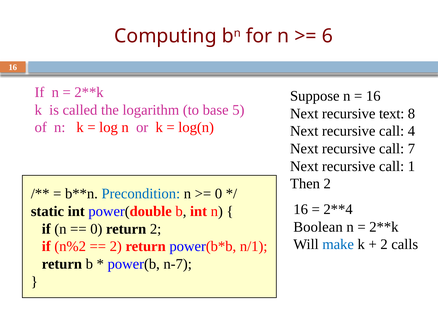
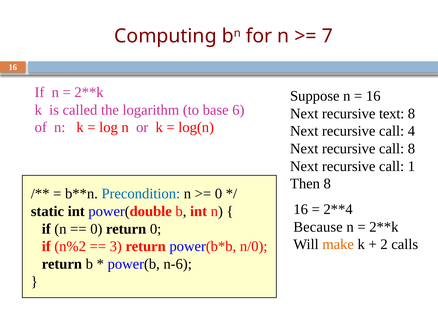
6: 6 -> 7
5: 5 -> 6
call 7: 7 -> 8
Then 2: 2 -> 8
Boolean: Boolean -> Because
return 2: 2 -> 0
make colour: blue -> orange
2 at (116, 246): 2 -> 3
n/1: n/1 -> n/0
n-7: n-7 -> n-6
